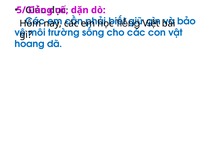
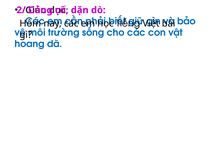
5/: 5/ -> 2/
